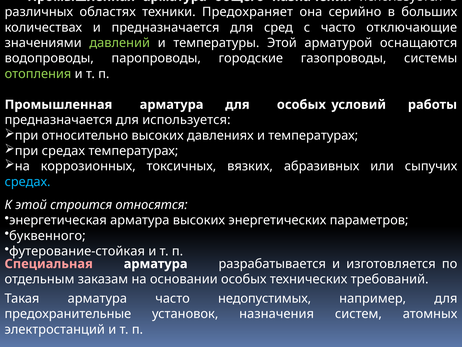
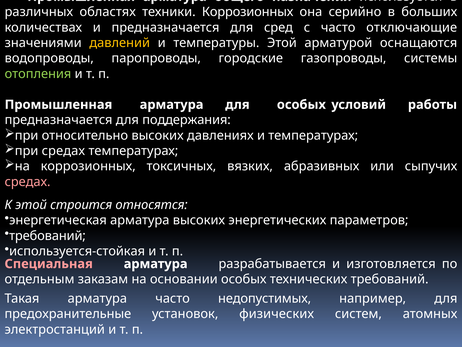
техники Предохраняет: Предохраняет -> Коррозионных
давлений colour: light green -> yellow
для используется: используется -> поддержания
средах at (28, 182) colour: light blue -> pink
буквенного at (47, 235): буквенного -> требований
футерование-стойкая: футерование-стойкая -> используется-стойкая
установок назначения: назначения -> физических
